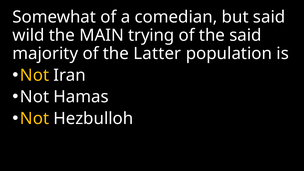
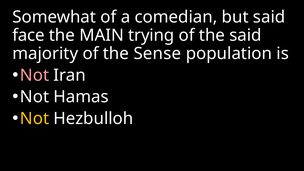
wild: wild -> face
Latter: Latter -> Sense
Not at (35, 75) colour: yellow -> pink
